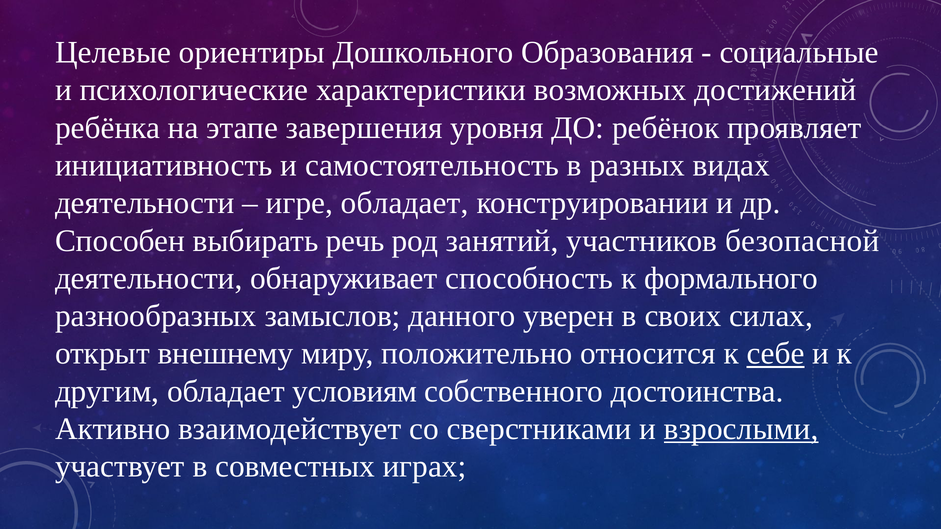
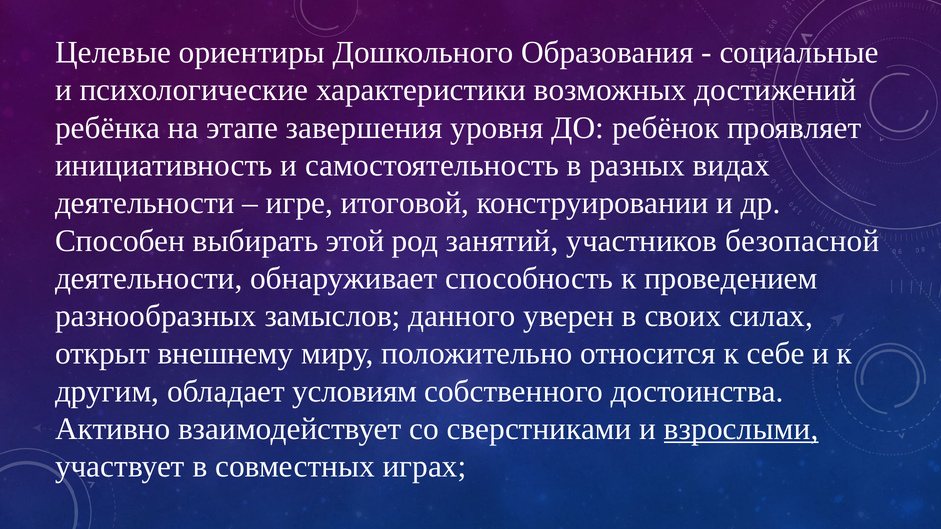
игре обладает: обладает -> итоговой
речь: речь -> этой
формального: формального -> проведением
себе underline: present -> none
